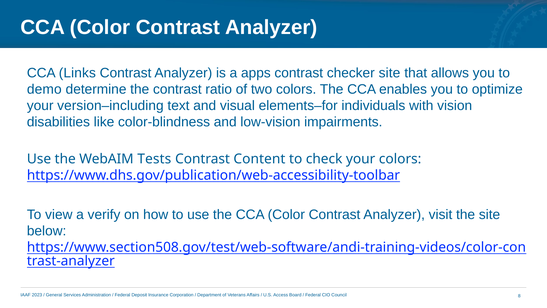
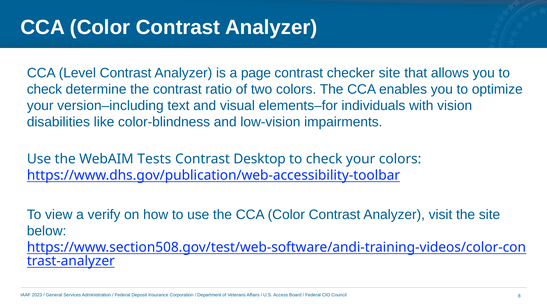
Links: Links -> Level
apps: apps -> page
demo at (44, 89): demo -> check
Content: Content -> Desktop
